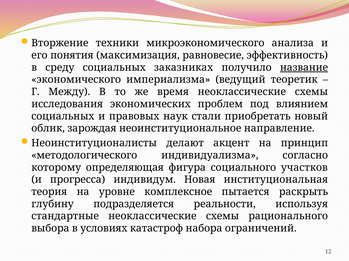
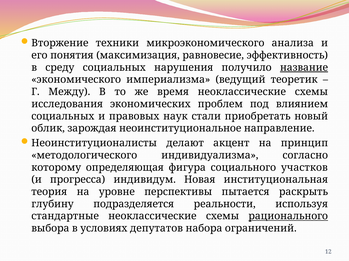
заказниках: заказниках -> нарушения
комплексное: комплексное -> перспективы
рационального underline: none -> present
катастроф: катастроф -> депутатов
